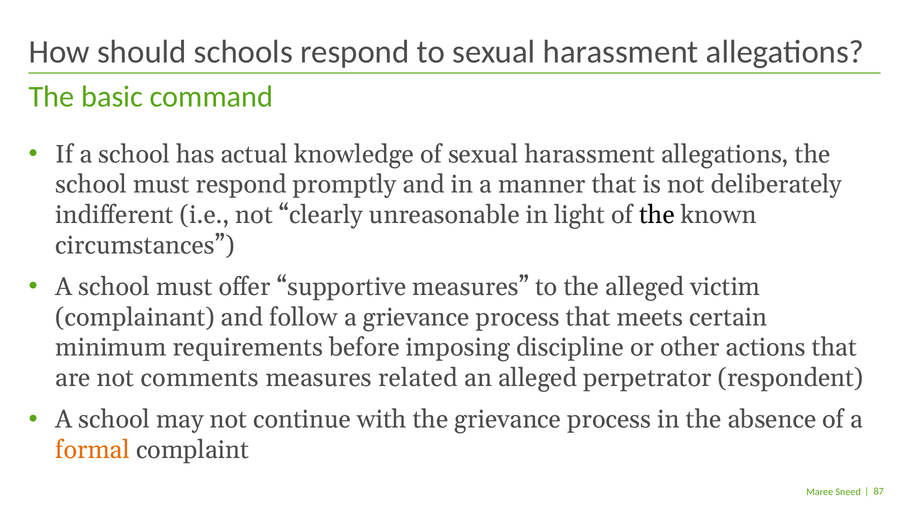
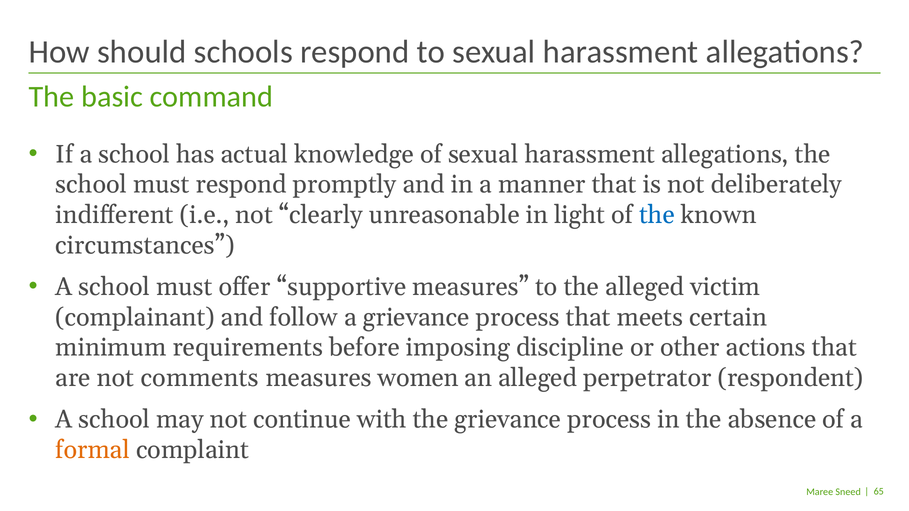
the at (657, 215) colour: black -> blue
related: related -> women
87: 87 -> 65
